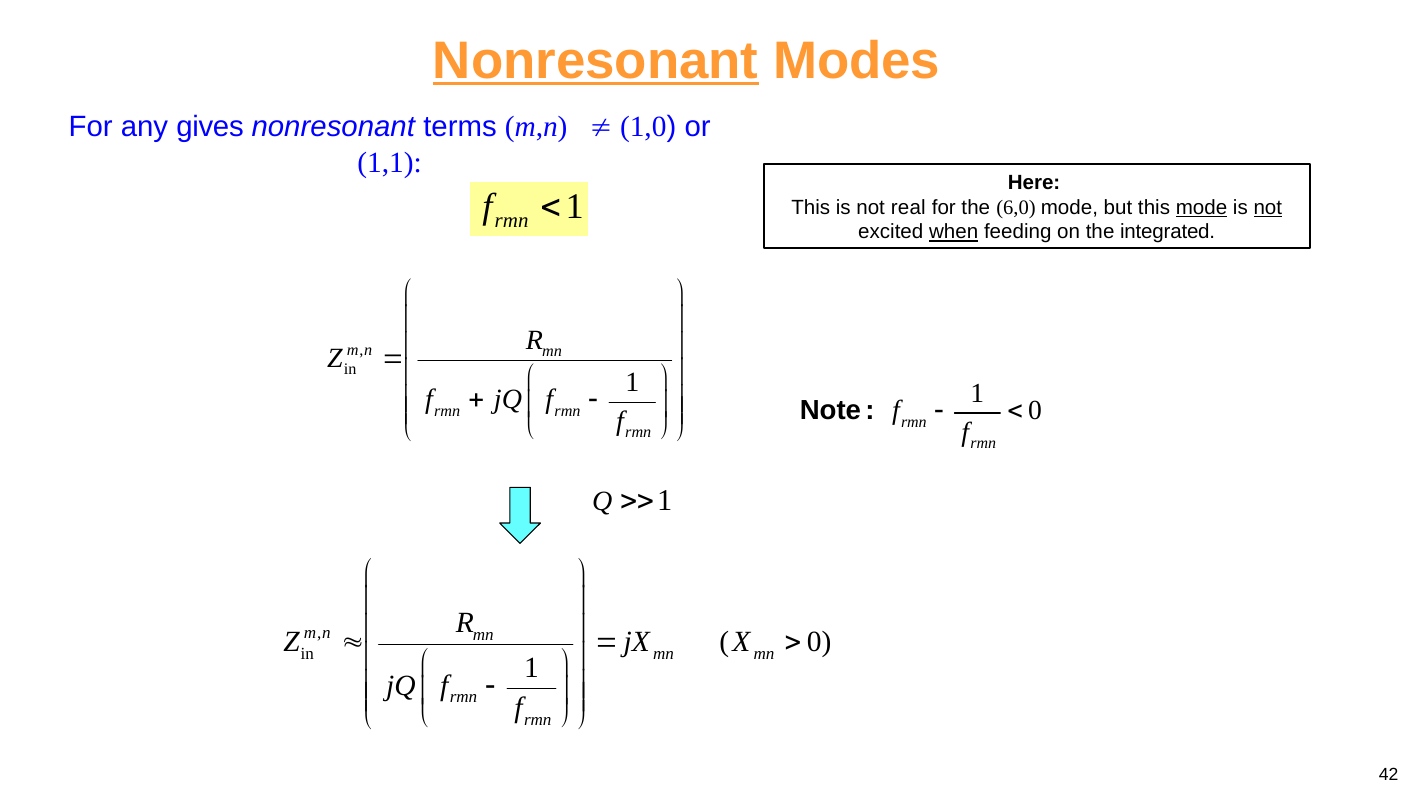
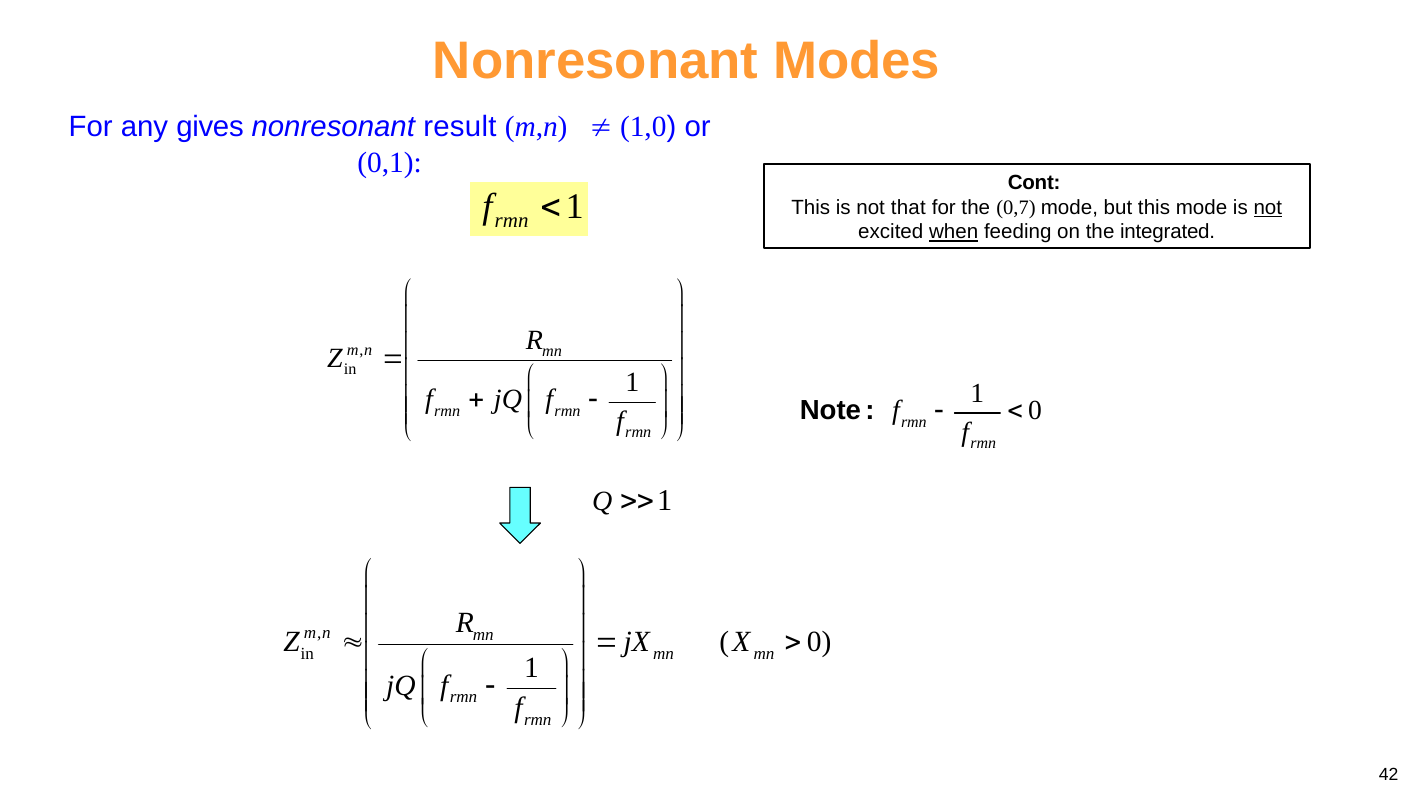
Nonresonant at (596, 61) underline: present -> none
terms: terms -> result
1,1: 1,1 -> 0,1
Here: Here -> Cont
real: real -> that
6,0: 6,0 -> 0,7
mode at (1202, 208) underline: present -> none
